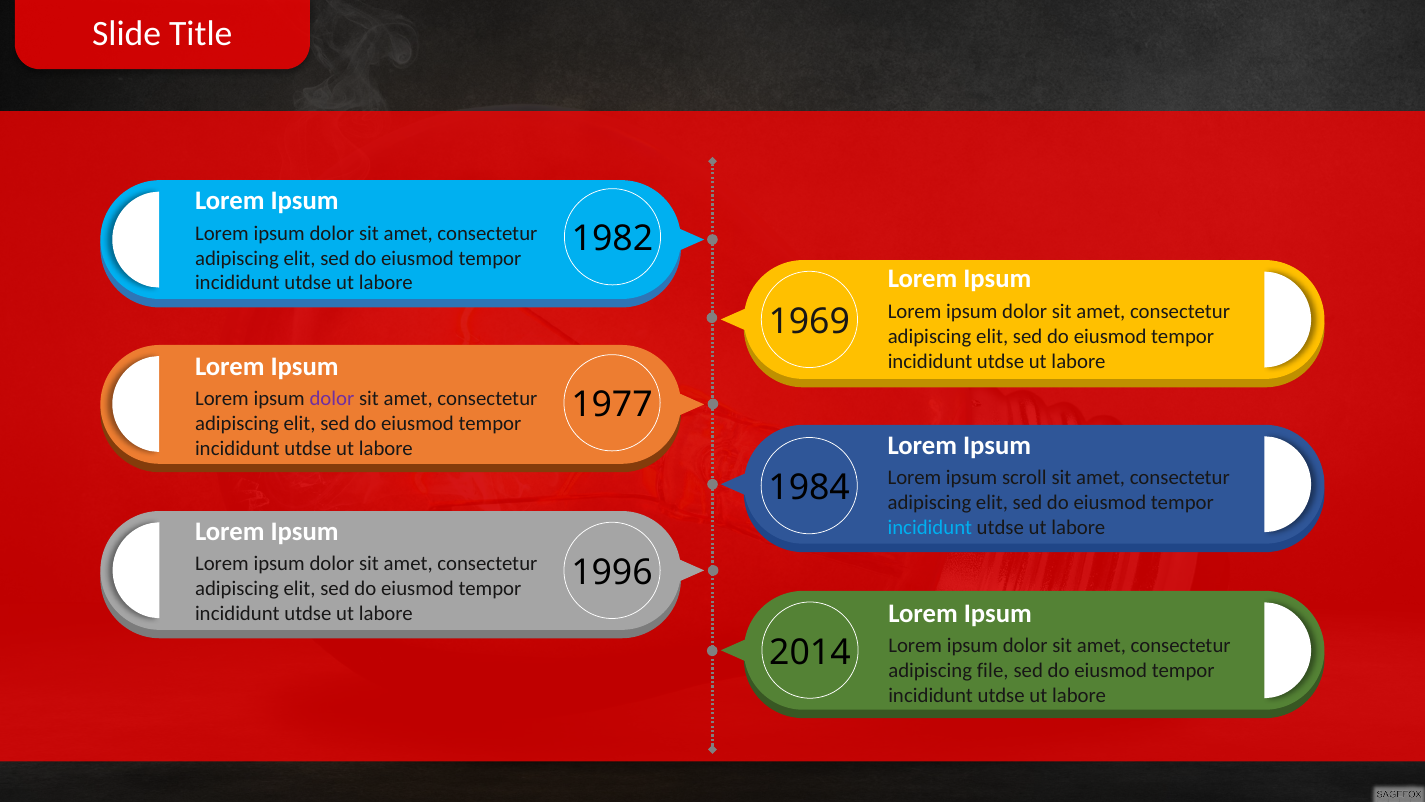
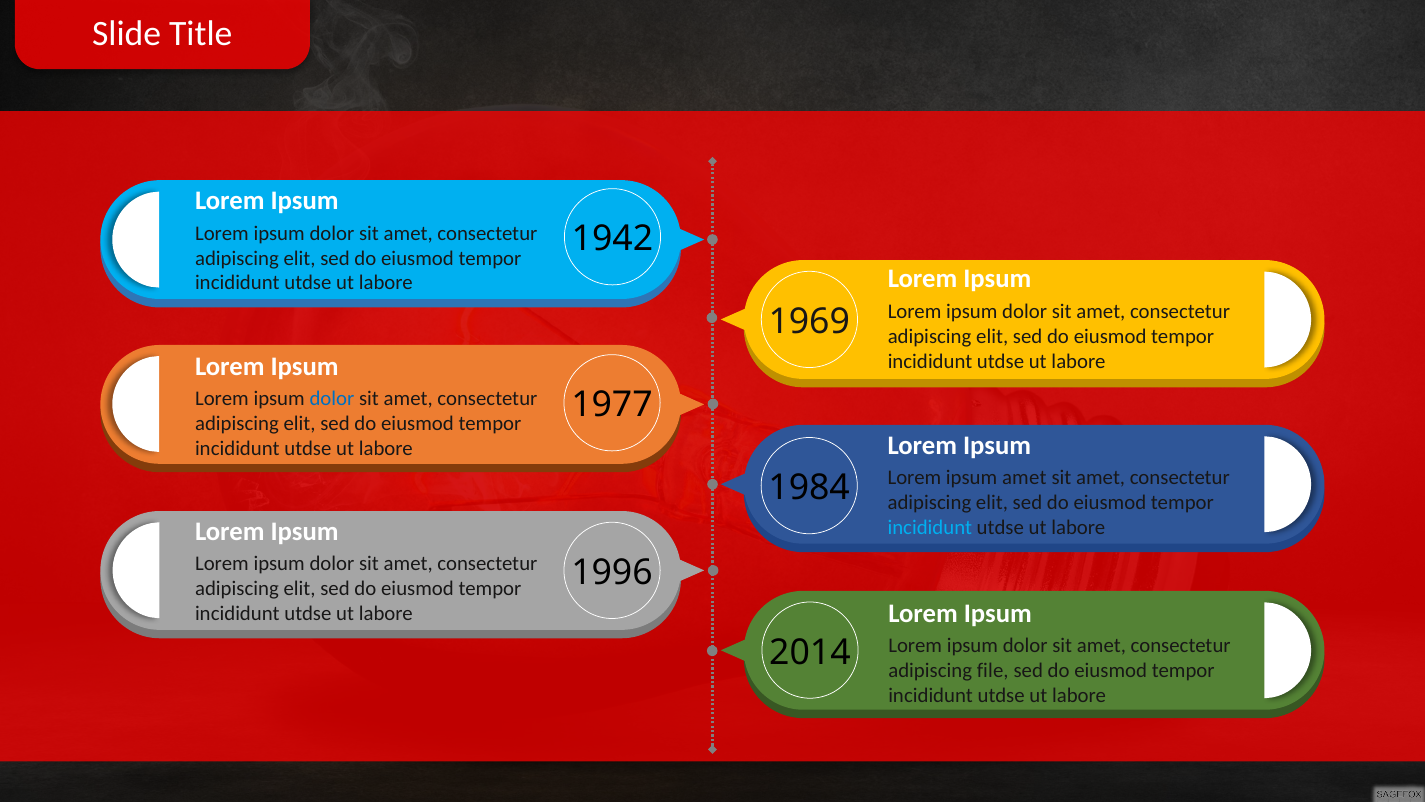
1982: 1982 -> 1942
dolor at (332, 398) colour: purple -> blue
ipsum scroll: scroll -> amet
